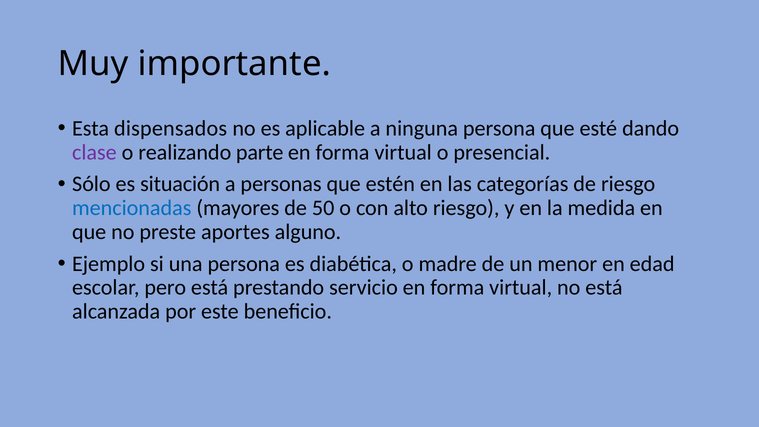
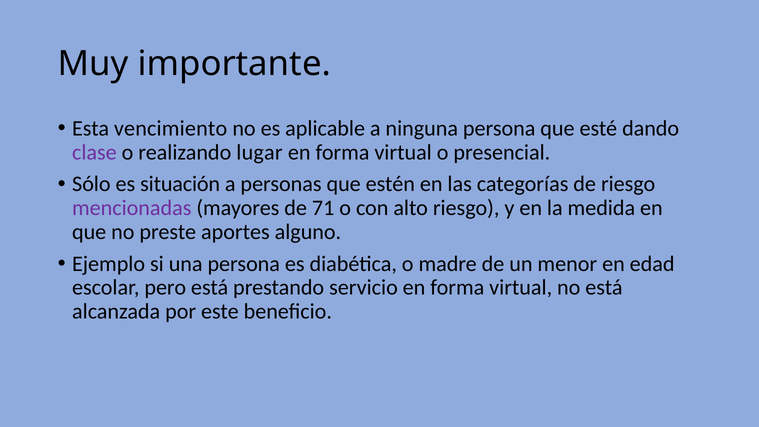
dispensados: dispensados -> vencimiento
parte: parte -> lugar
mencionadas colour: blue -> purple
50: 50 -> 71
